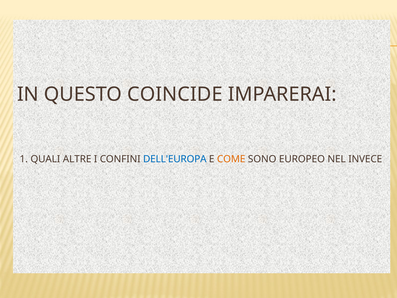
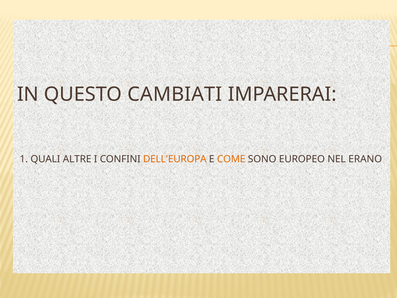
COINCIDE: COINCIDE -> CAMBIATI
DELL'EUROPA colour: blue -> orange
INVECE: INVECE -> ERANO
